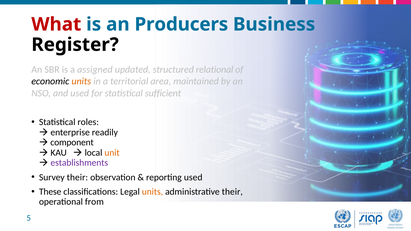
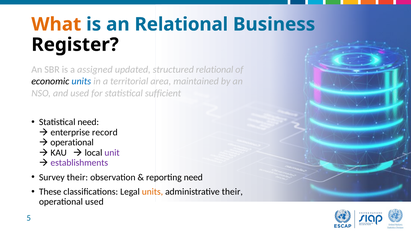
What colour: red -> orange
an Producers: Producers -> Relational
units at (81, 81) colour: orange -> blue
Statistical roles: roles -> need
readily: readily -> record
component at (72, 143): component -> operational
unit colour: orange -> purple
reporting used: used -> need
operational from: from -> used
